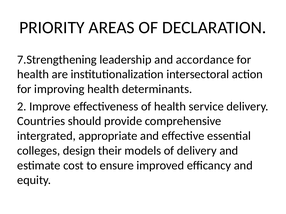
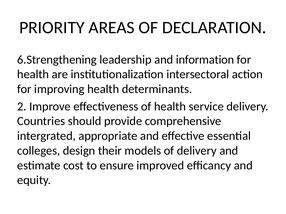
7.Strengthening: 7.Strengthening -> 6.Strengthening
accordance: accordance -> information
